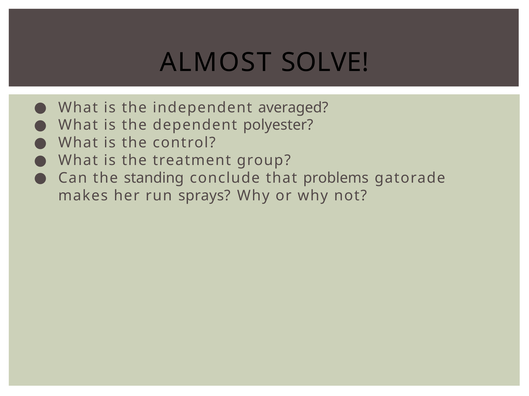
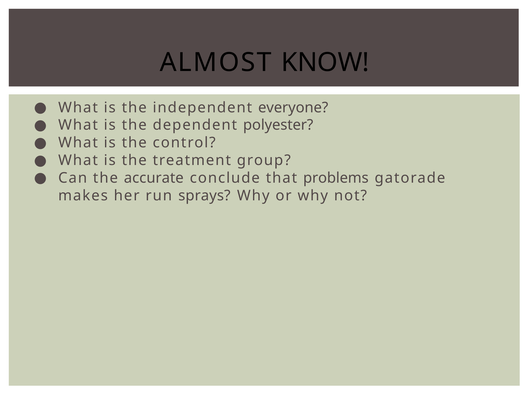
SOLVE: SOLVE -> KNOW
averaged: averaged -> everyone
standing: standing -> accurate
